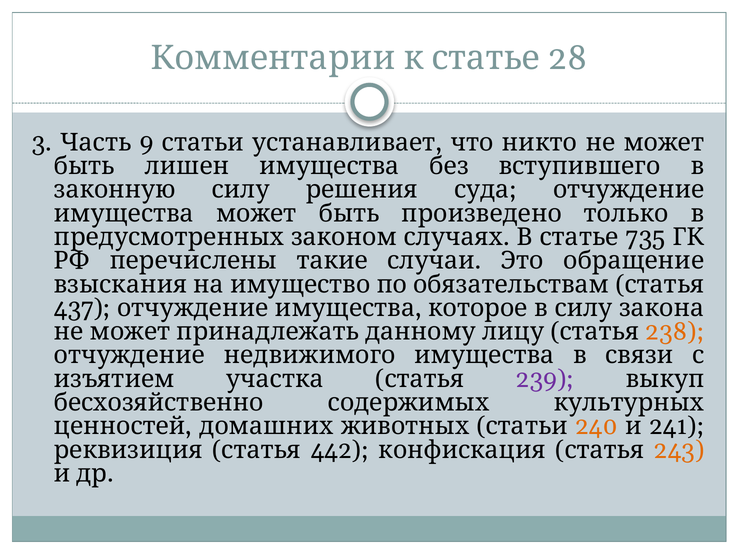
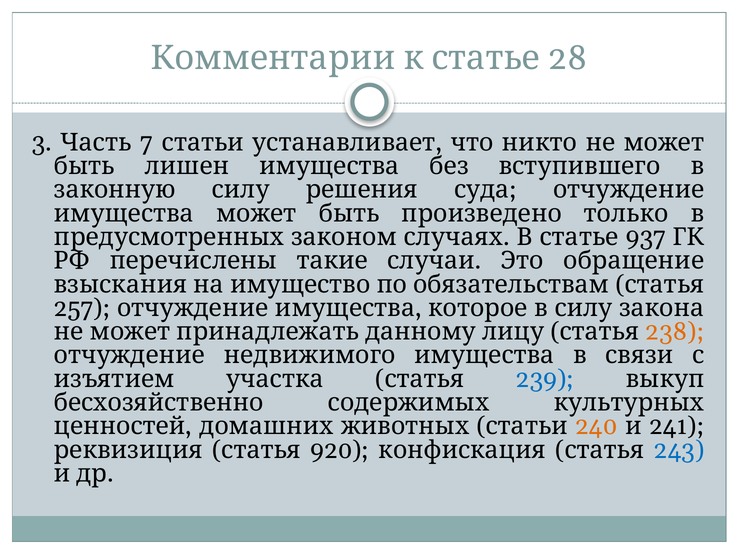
9: 9 -> 7
735: 735 -> 937
437: 437 -> 257
239 colour: purple -> blue
442: 442 -> 920
243 colour: orange -> blue
